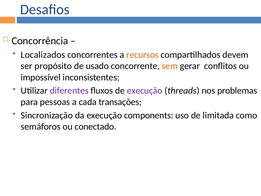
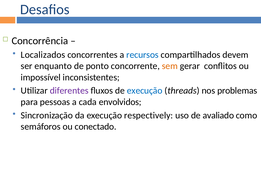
recursos colour: orange -> blue
propósito: propósito -> enquanto
usado: usado -> ponto
execução at (145, 91) colour: purple -> blue
transações: transações -> envolvidos
components: components -> respectively
limitada: limitada -> avaliado
